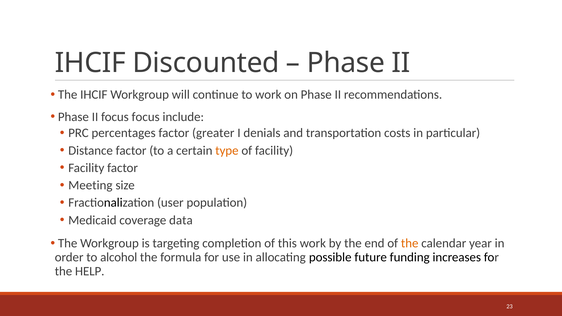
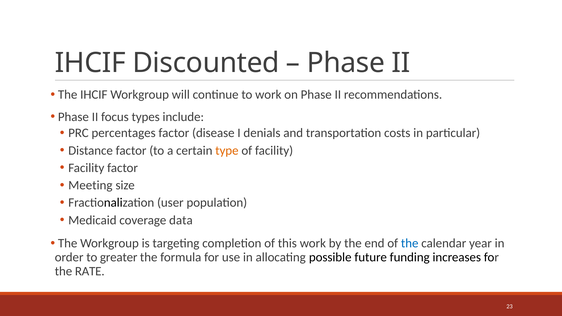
focus focus: focus -> types
greater: greater -> disease
the at (410, 243) colour: orange -> blue
alcohol: alcohol -> greater
HELP: HELP -> RATE
